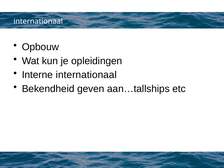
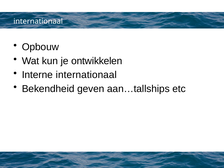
opleidingen: opleidingen -> ontwikkelen
